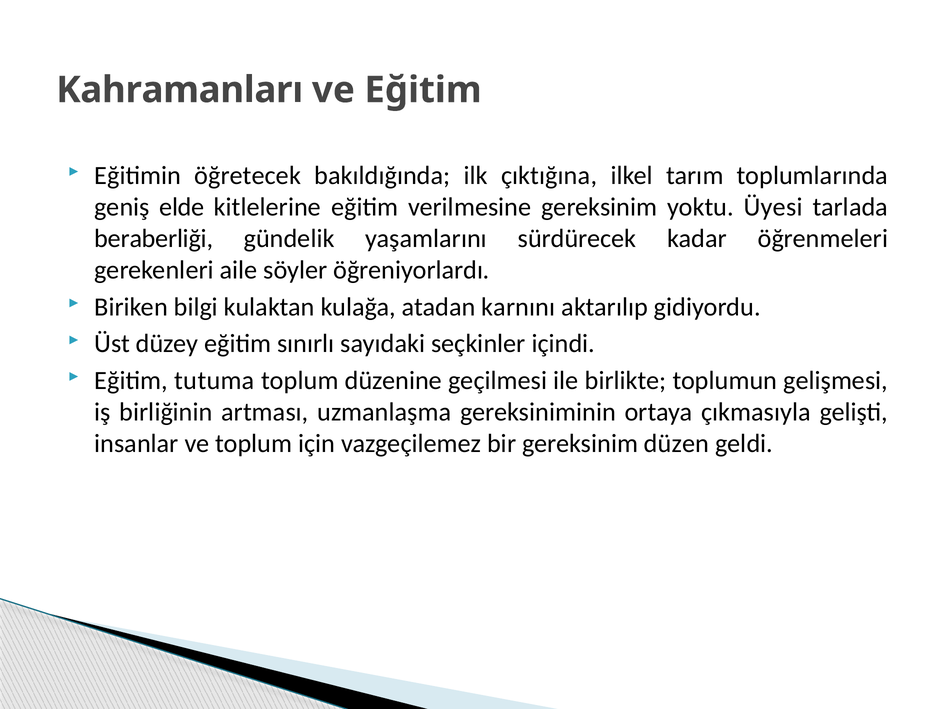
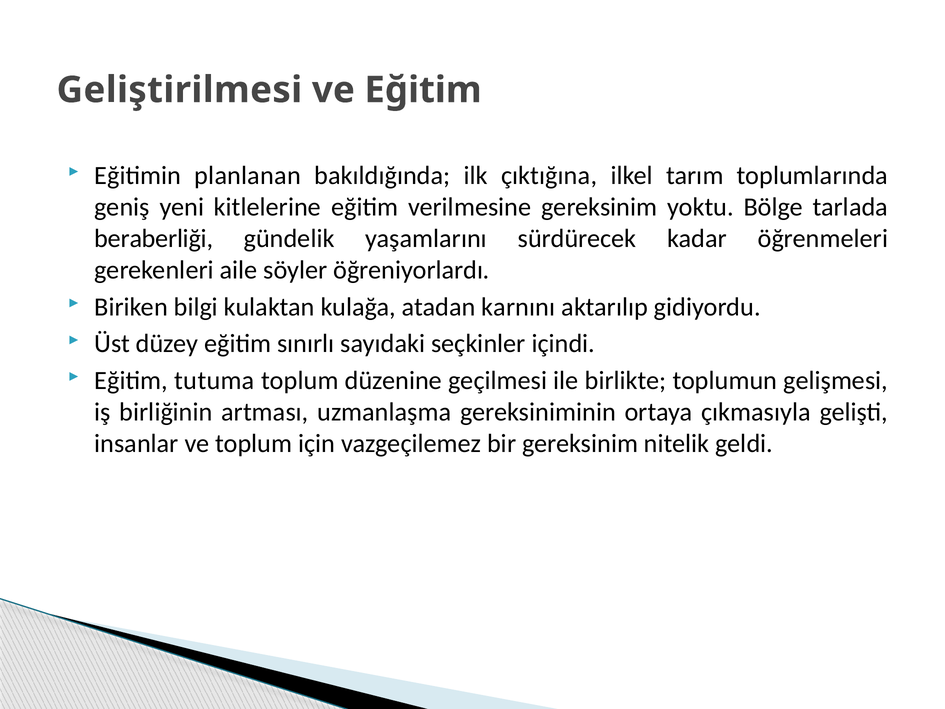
Kahramanları: Kahramanları -> Geliştirilmesi
öğretecek: öğretecek -> planlanan
elde: elde -> yeni
Üyesi: Üyesi -> Bölge
düzen: düzen -> nitelik
